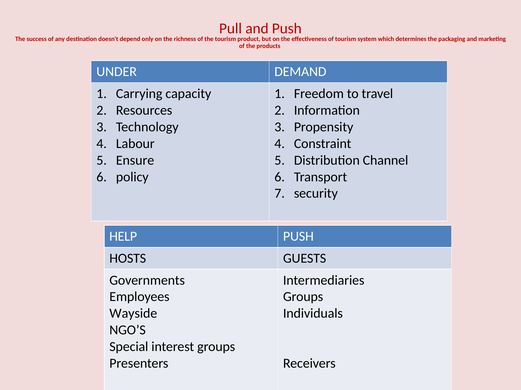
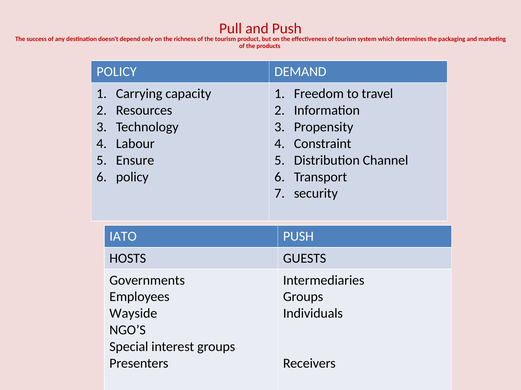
UNDER at (117, 72): UNDER -> POLICY
HELP: HELP -> IATO
